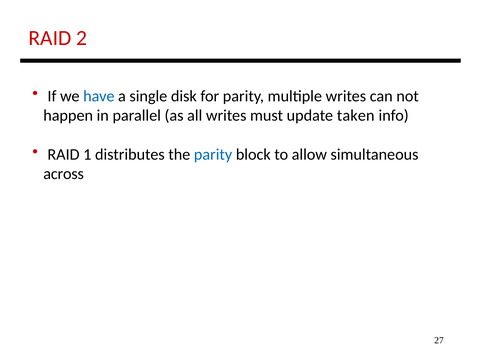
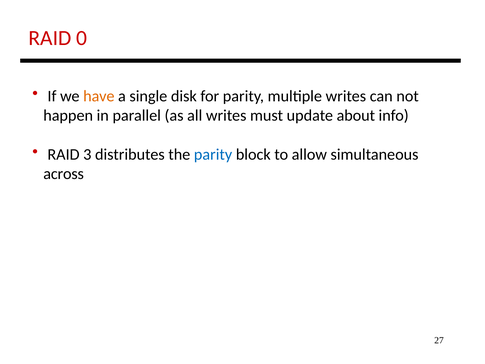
2: 2 -> 0
have colour: blue -> orange
taken: taken -> about
1: 1 -> 3
